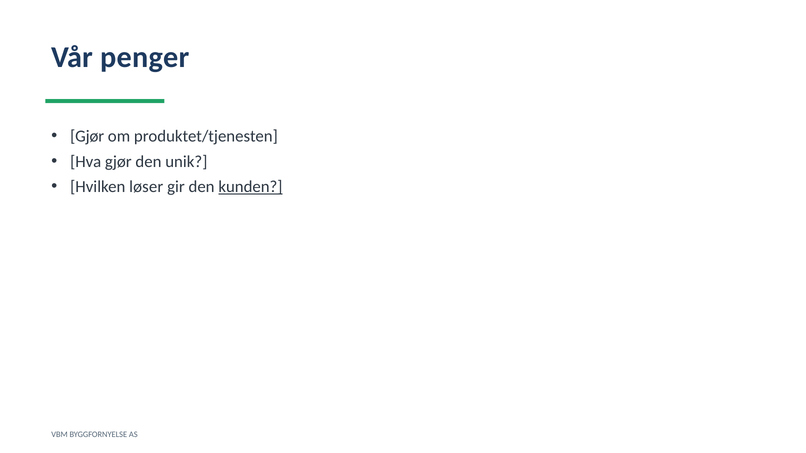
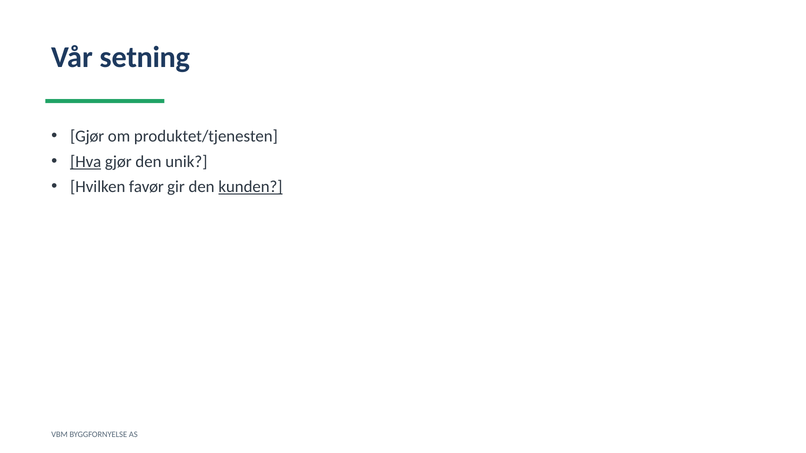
penger: penger -> setning
Hva underline: none -> present
løser: løser -> favør
